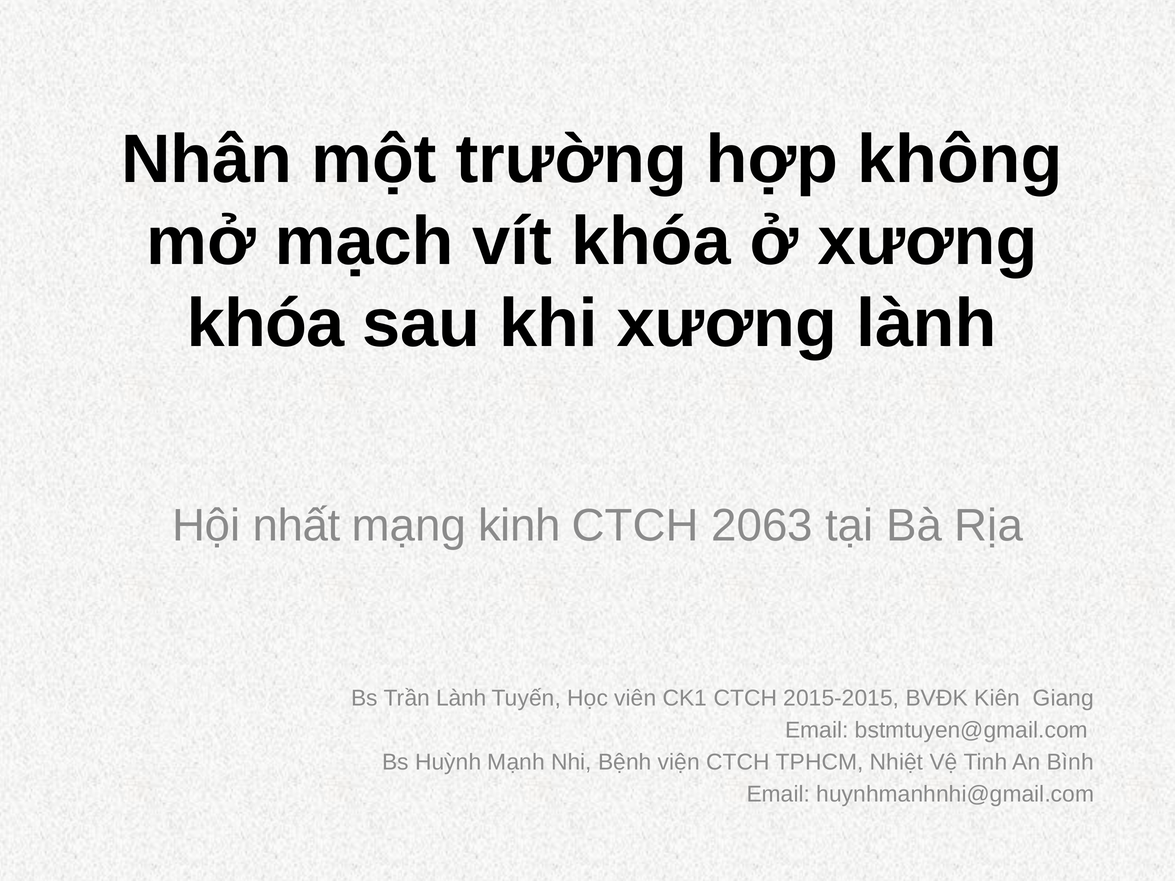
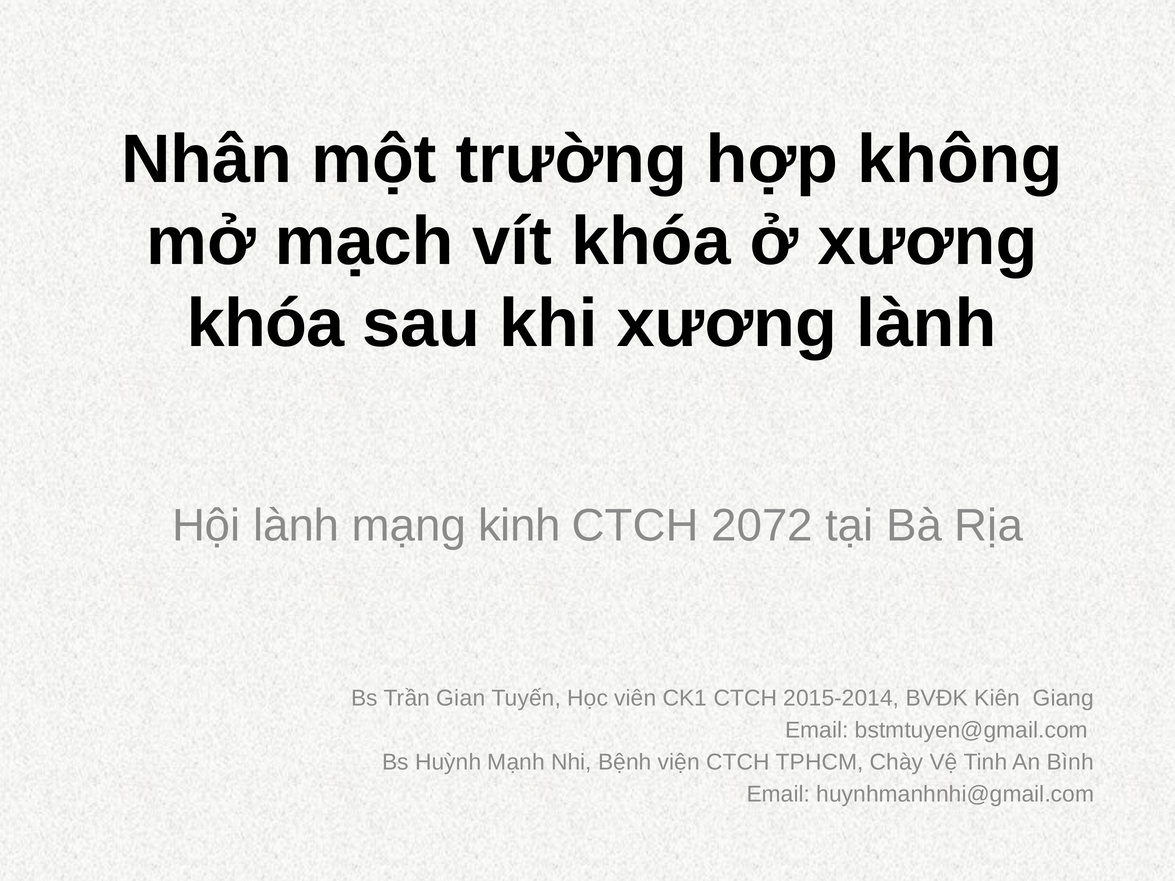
Hội nhất: nhất -> lành
2063: 2063 -> 2072
Trần Lành: Lành -> Gian
2015-2015: 2015-2015 -> 2015-2014
Nhiệt: Nhiệt -> Chày
